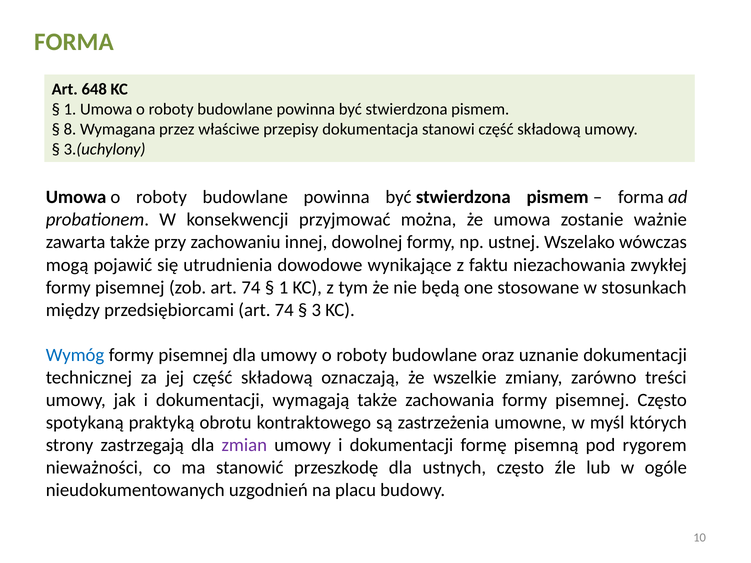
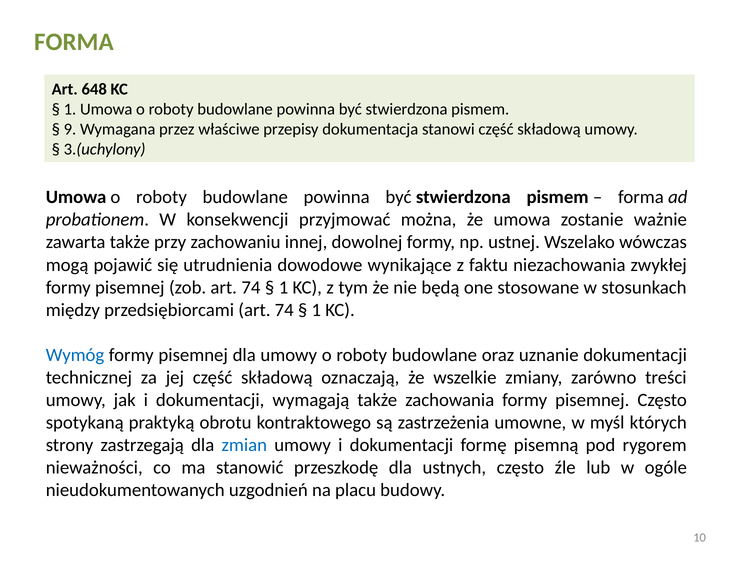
8: 8 -> 9
3 at (316, 310): 3 -> 1
zmian colour: purple -> blue
